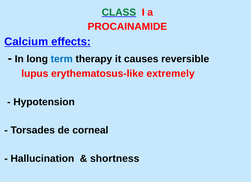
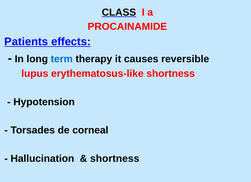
CLASS colour: green -> black
Calcium: Calcium -> Patients
erythematosus-like extremely: extremely -> shortness
